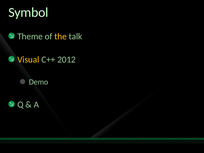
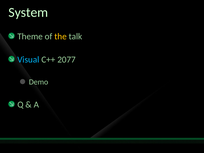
Symbol: Symbol -> System
Visual colour: yellow -> light blue
2012: 2012 -> 2077
